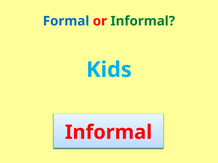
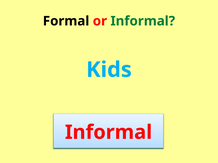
Formal colour: blue -> black
